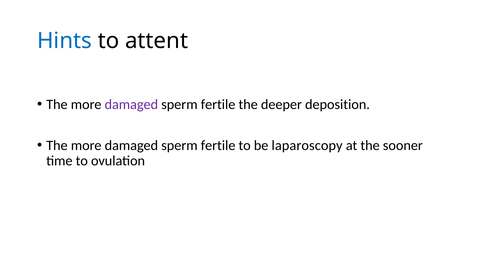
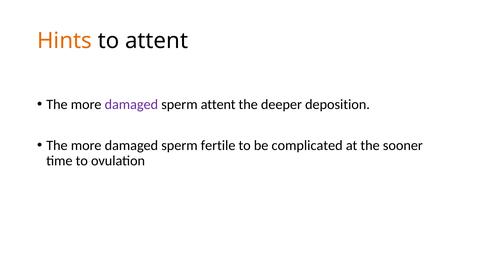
Hints colour: blue -> orange
fertile at (218, 104): fertile -> attent
laparoscopy: laparoscopy -> complicated
